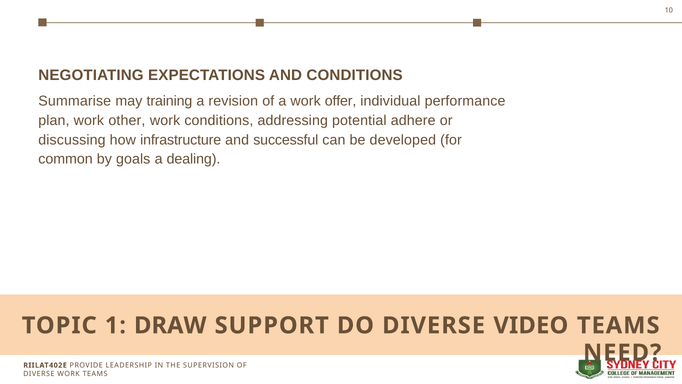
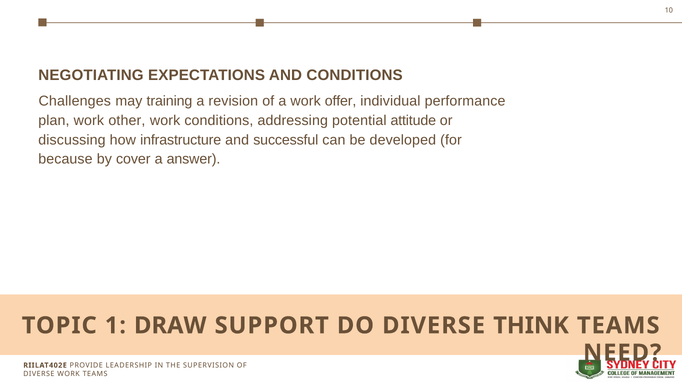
Summarise: Summarise -> Challenges
adhere: adhere -> attitude
common: common -> because
goals: goals -> cover
dealing: dealing -> answer
VIDEO: VIDEO -> THINK
